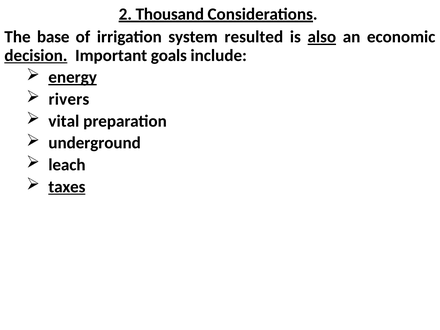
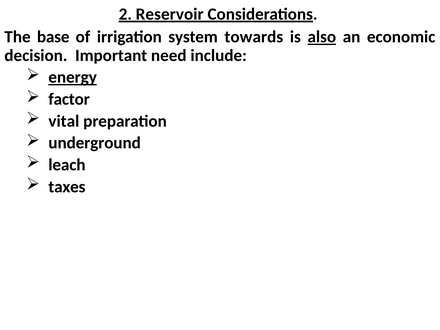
Thousand: Thousand -> Reservoir
resulted: resulted -> towards
decision underline: present -> none
goals: goals -> need
rivers: rivers -> factor
taxes underline: present -> none
